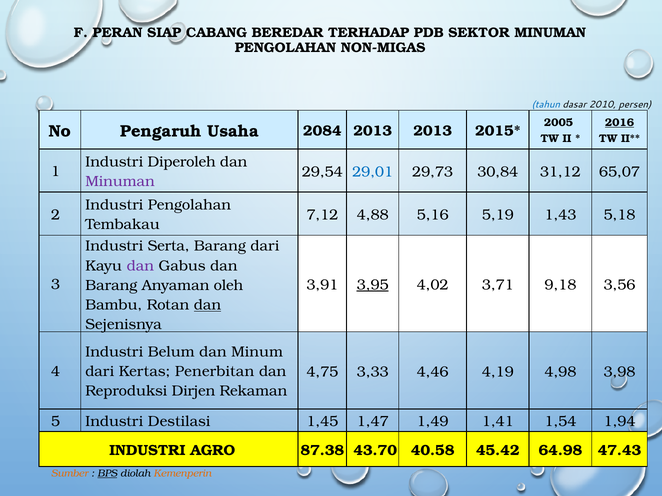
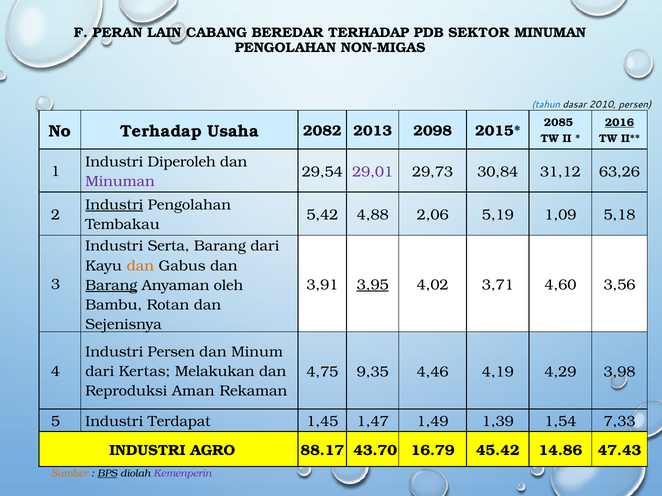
SIAP: SIAP -> LAIN
2005: 2005 -> 2085
No Pengaruh: Pengaruh -> Terhadap
2084: 2084 -> 2082
2013 2013: 2013 -> 2098
29,01 colour: blue -> purple
65,07: 65,07 -> 63,26
Industri at (114, 205) underline: none -> present
7,12: 7,12 -> 5,42
5,16: 5,16 -> 2,06
1,43: 1,43 -> 1,09
dan at (140, 266) colour: purple -> orange
9,18: 9,18 -> 4,60
Barang at (111, 286) underline: none -> present
dan at (208, 305) underline: present -> none
Industri Belum: Belum -> Persen
Penerbitan: Penerbitan -> Melakukan
3,33: 3,33 -> 9,35
4,98: 4,98 -> 4,29
Dirjen: Dirjen -> Aman
Destilasi: Destilasi -> Terdapat
1,41: 1,41 -> 1,39
1,94: 1,94 -> 7,33
87.38: 87.38 -> 88.17
40.58: 40.58 -> 16.79
64.98: 64.98 -> 14.86
Kemenperin colour: orange -> purple
